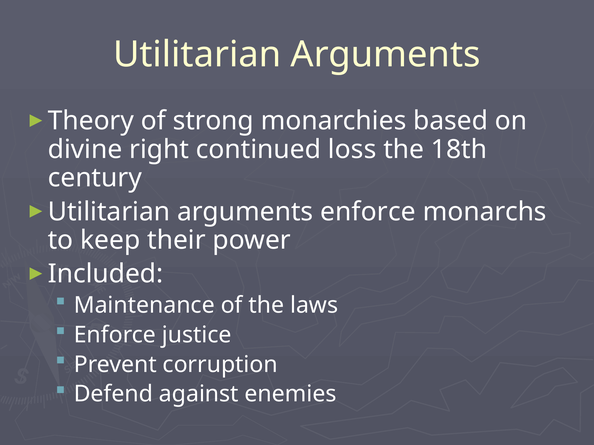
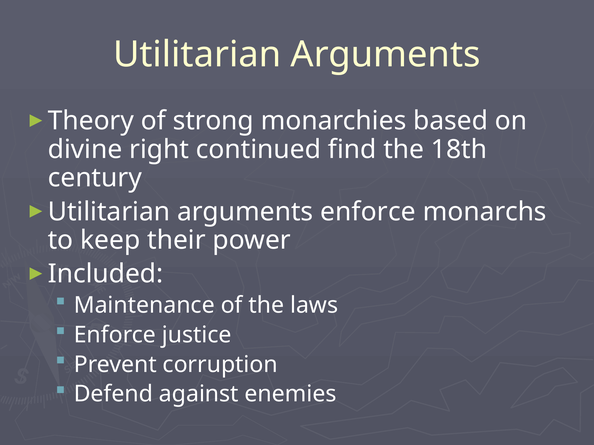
loss: loss -> find
